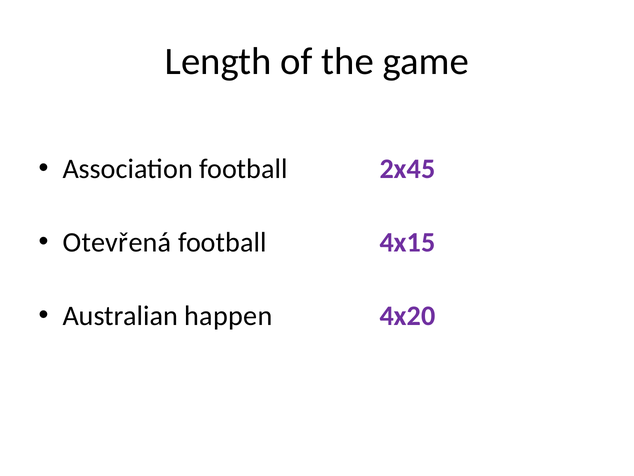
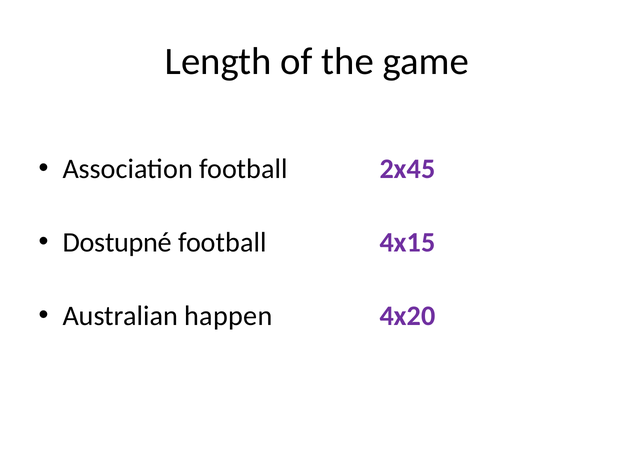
Otevřená: Otevřená -> Dostupné
